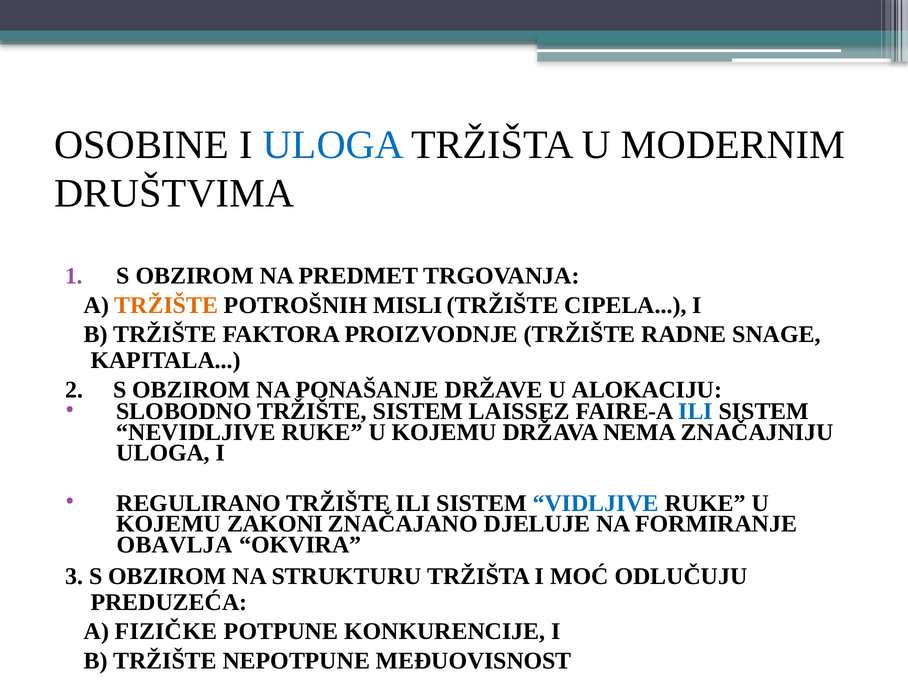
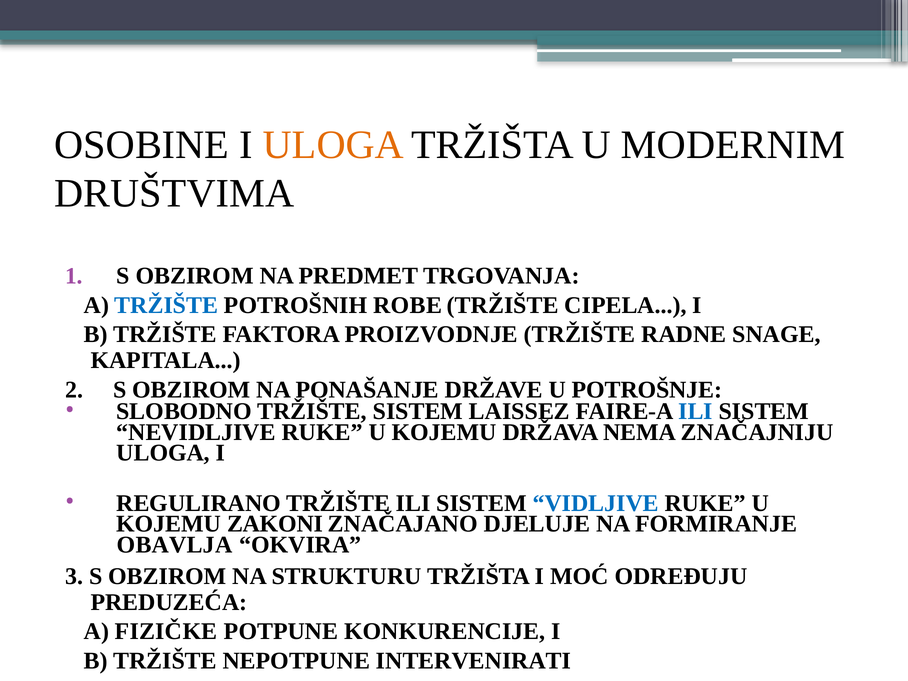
ULOGA at (333, 145) colour: blue -> orange
TRŽIŠTE at (166, 305) colour: orange -> blue
MISLI: MISLI -> ROBE
ALOKACIJU: ALOKACIJU -> POTROŠNJE
ODLUČUJU: ODLUČUJU -> ODREĐUJU
MEĐUOVISNOST: MEĐUOVISNOST -> INTERVENIRATI
